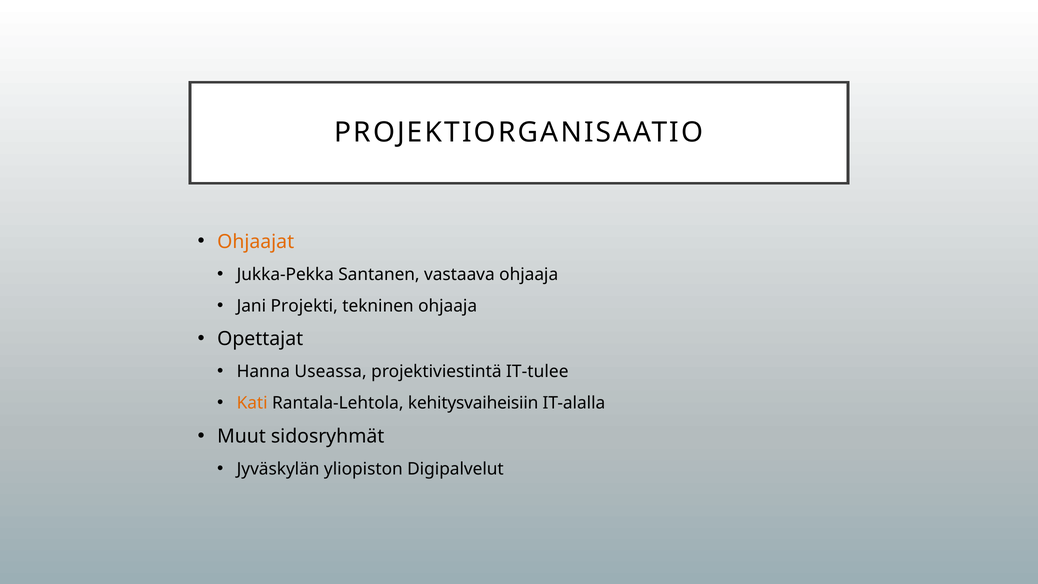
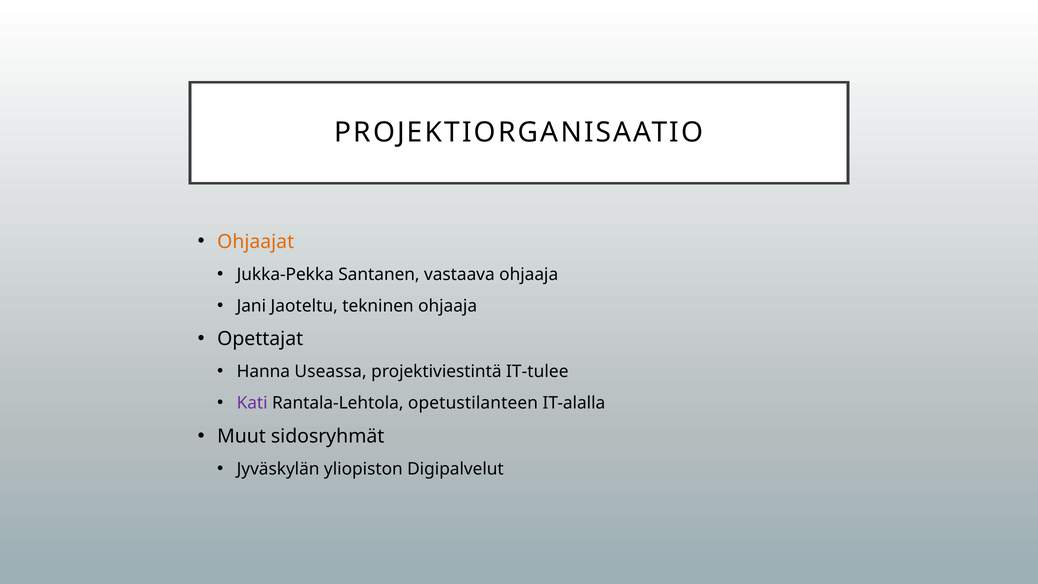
Projekti: Projekti -> Jaoteltu
Kati colour: orange -> purple
kehitysvaiheisiin: kehitysvaiheisiin -> opetustilanteen
